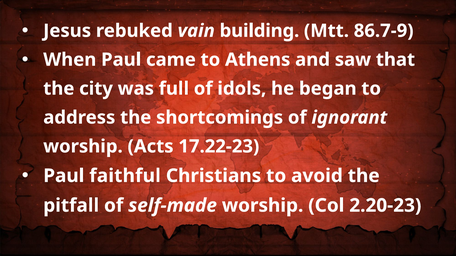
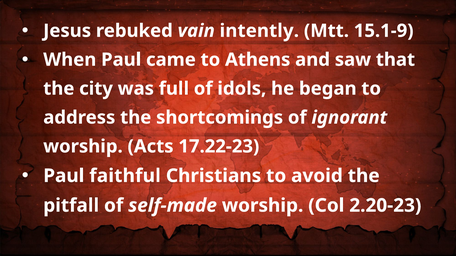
building: building -> intently
86.7-9: 86.7-9 -> 15.1-9
